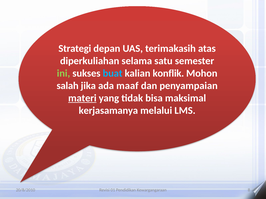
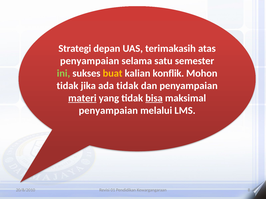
diperkuliahan at (90, 61): diperkuliahan -> penyampaian
buat colour: light blue -> yellow
salah at (68, 86): salah -> tidak
ada maaf: maaf -> tidak
bisa underline: none -> present
kerjasamanya at (108, 111): kerjasamanya -> penyampaian
